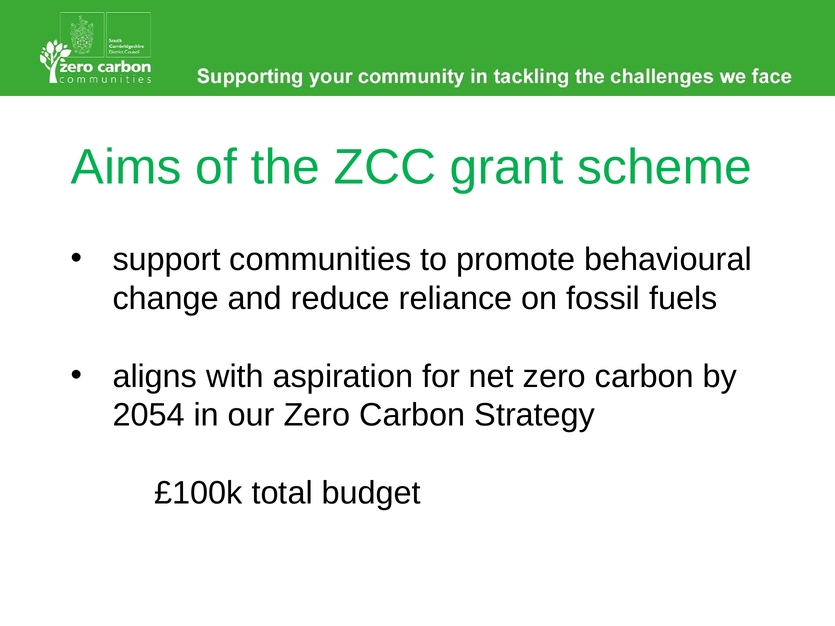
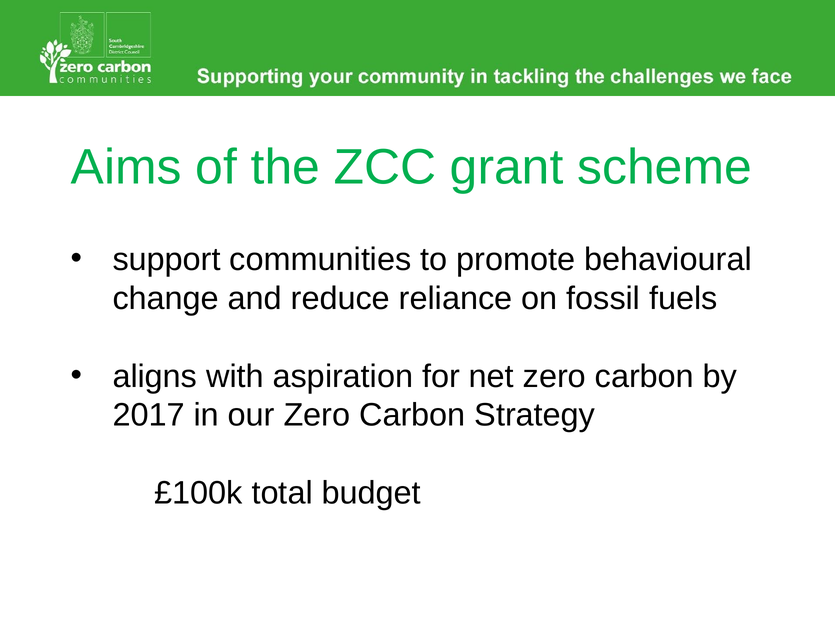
2054: 2054 -> 2017
